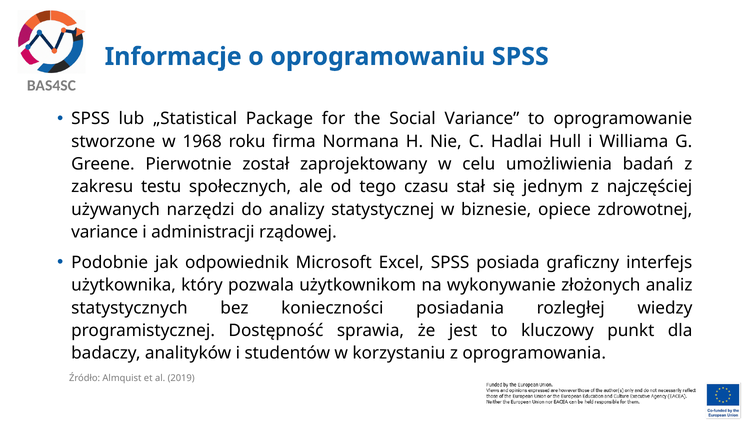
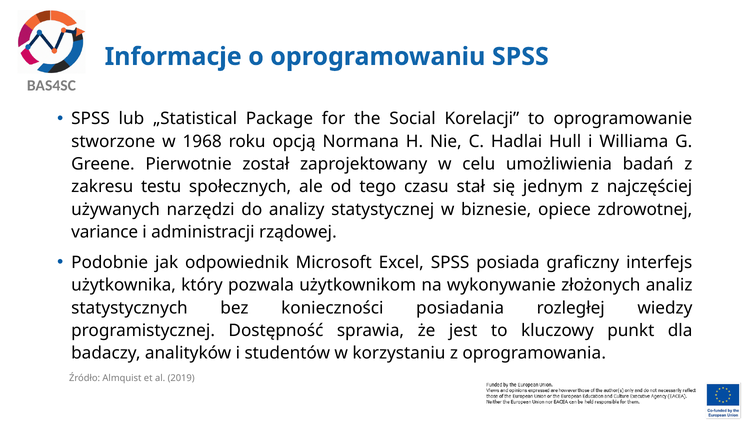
Social Variance: Variance -> Korelacji
firma: firma -> opcją
